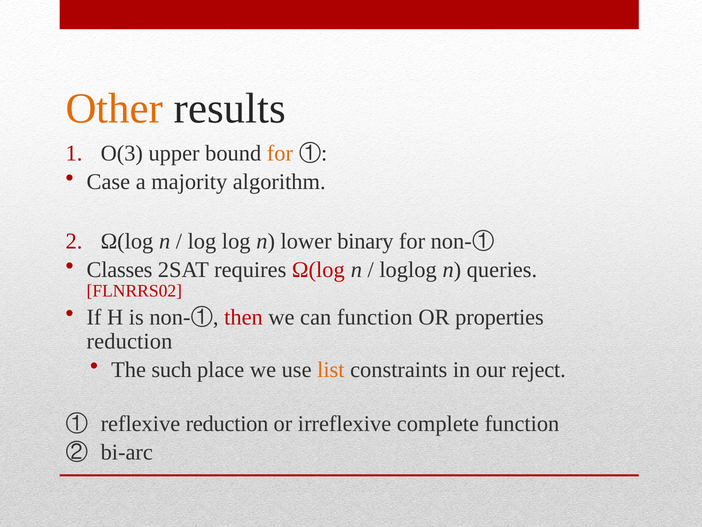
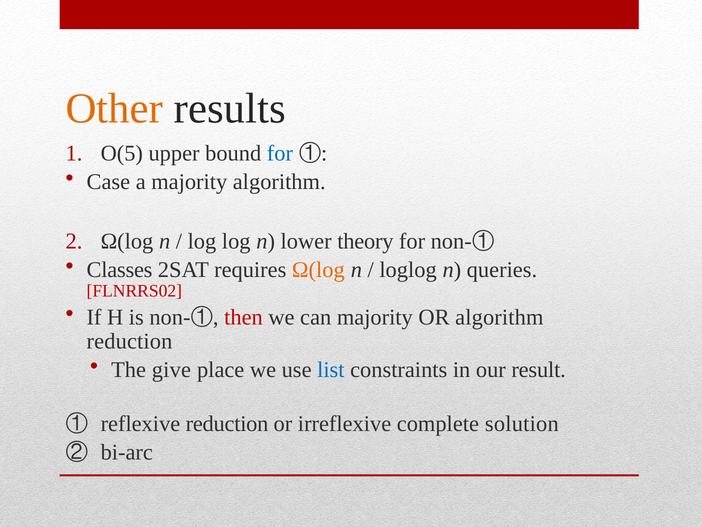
O(3: O(3 -> O(5
for at (280, 153) colour: orange -> blue
binary: binary -> theory
Ω(log at (318, 270) colour: red -> orange
can function: function -> majority
OR properties: properties -> algorithm
such: such -> give
list colour: orange -> blue
reject: reject -> result
complete function: function -> solution
